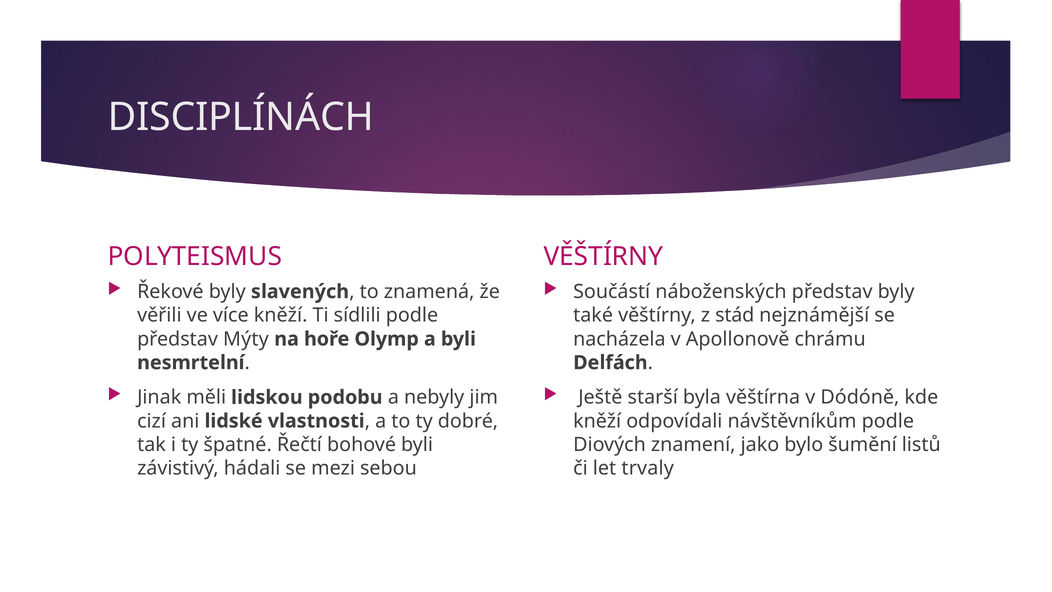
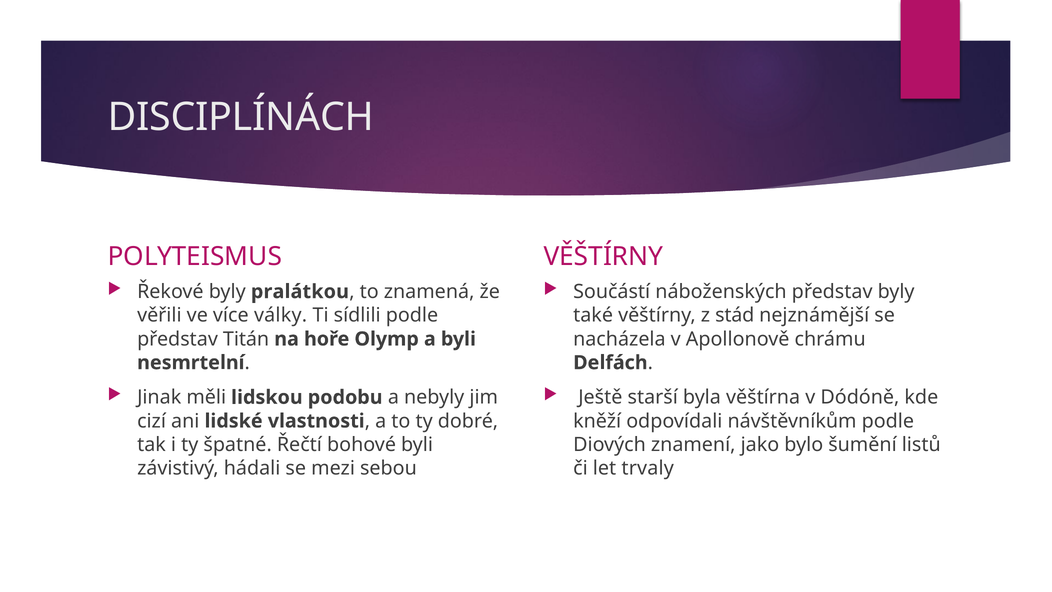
slavených: slavených -> pralátkou
více kněží: kněží -> války
Mýty: Mýty -> Titán
